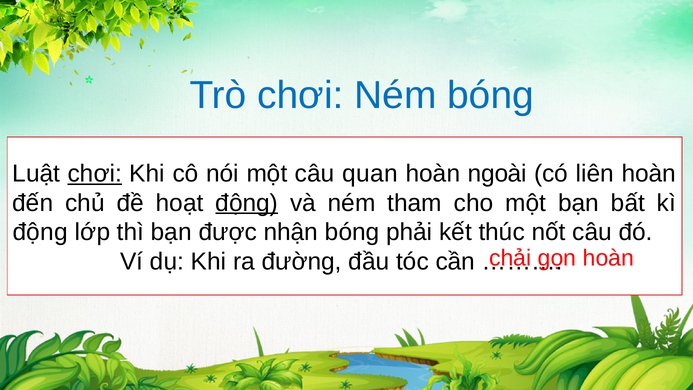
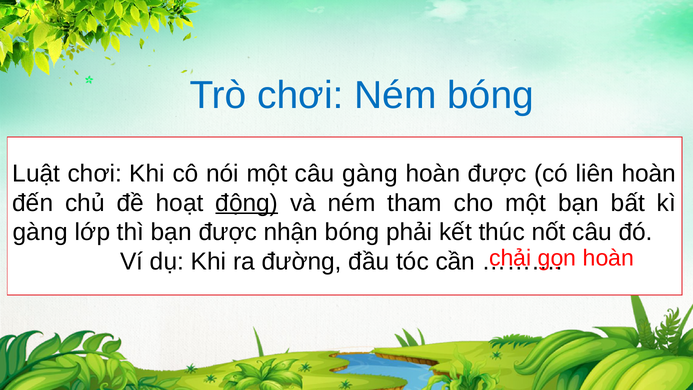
chơi at (95, 173) underline: present -> none
câu quan: quan -> gàng
hoàn ngoài: ngoài -> được
động at (40, 232): động -> gàng
